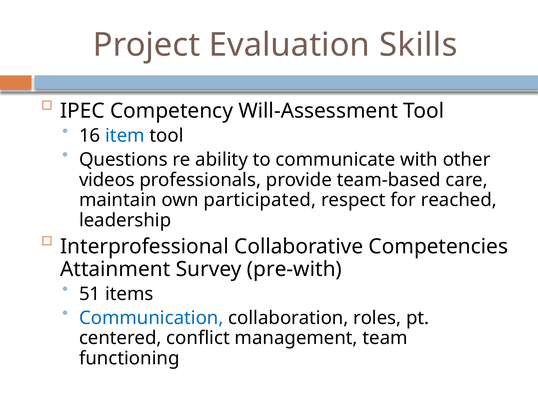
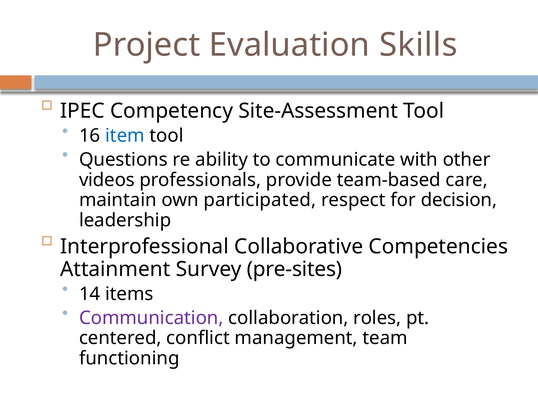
Will-Assessment: Will-Assessment -> Site-Assessment
reached: reached -> decision
pre-with: pre-with -> pre-sites
51: 51 -> 14
Communication colour: blue -> purple
